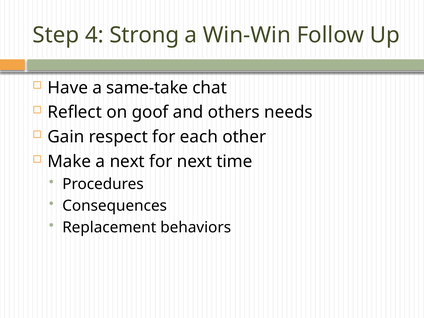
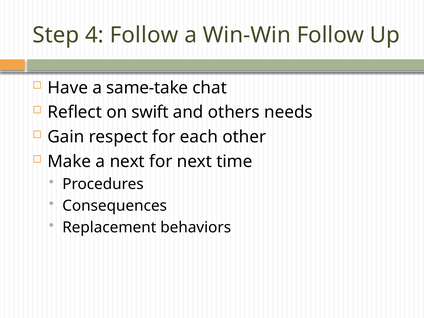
4 Strong: Strong -> Follow
goof: goof -> swift
